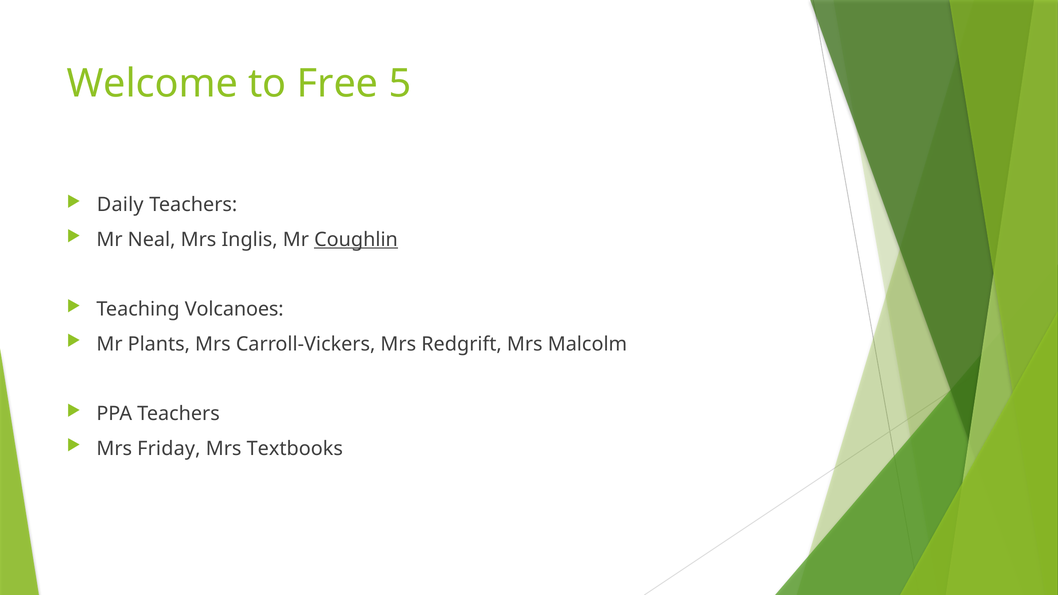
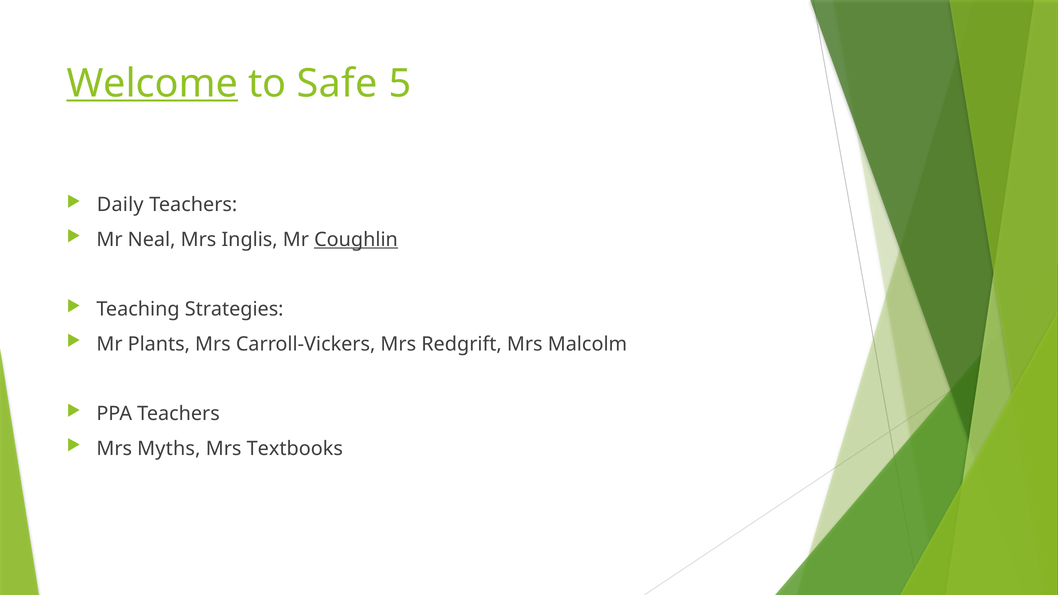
Welcome underline: none -> present
Free: Free -> Safe
Volcanoes: Volcanoes -> Strategies
Friday: Friday -> Myths
